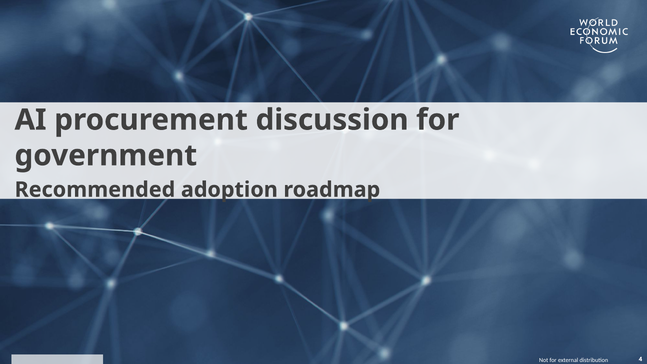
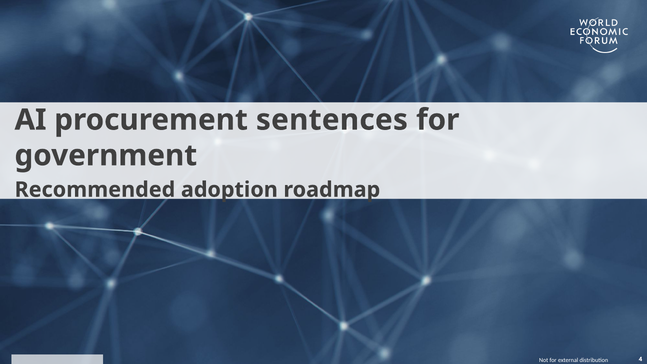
discussion: discussion -> sentences
